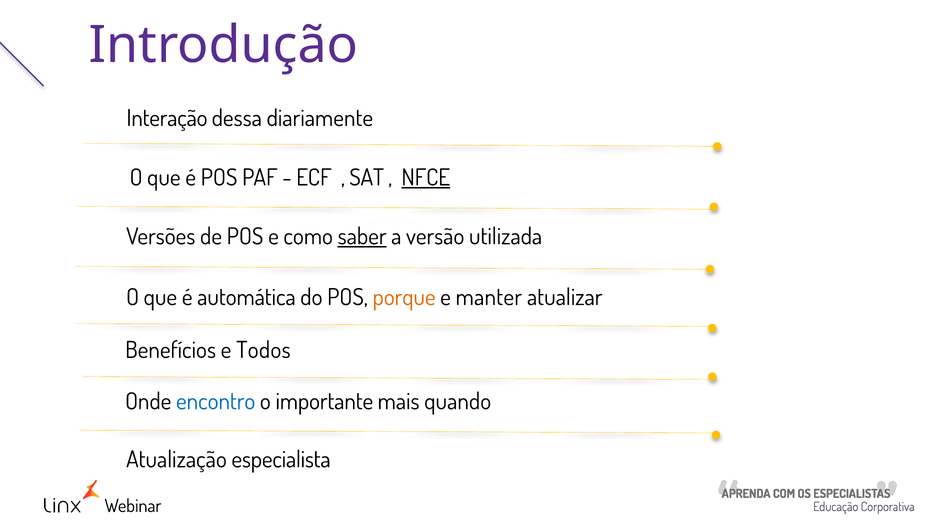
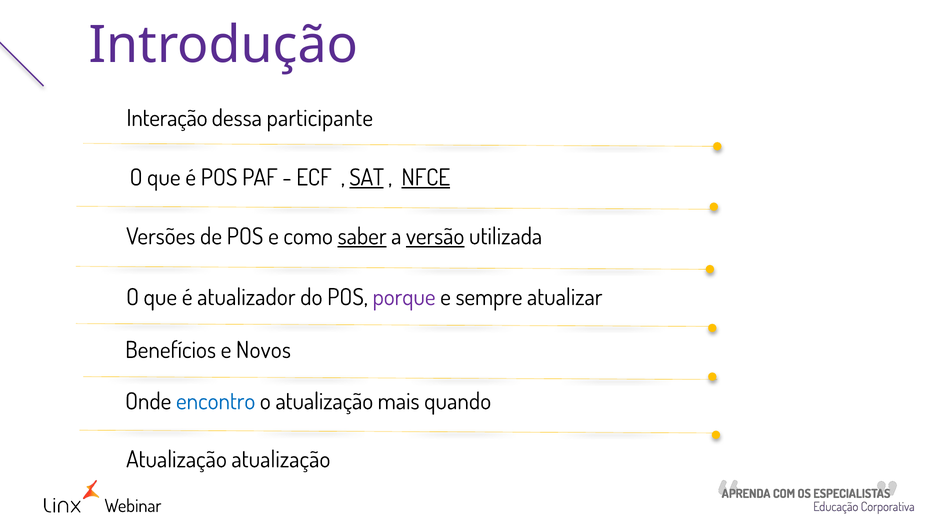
diariamente: diariamente -> participante
SAT underline: none -> present
versão underline: none -> present
automática: automática -> atualizador
porque colour: orange -> purple
manter: manter -> sempre
Todos: Todos -> Novos
o importante: importante -> atualização
Atualização especialista: especialista -> atualização
